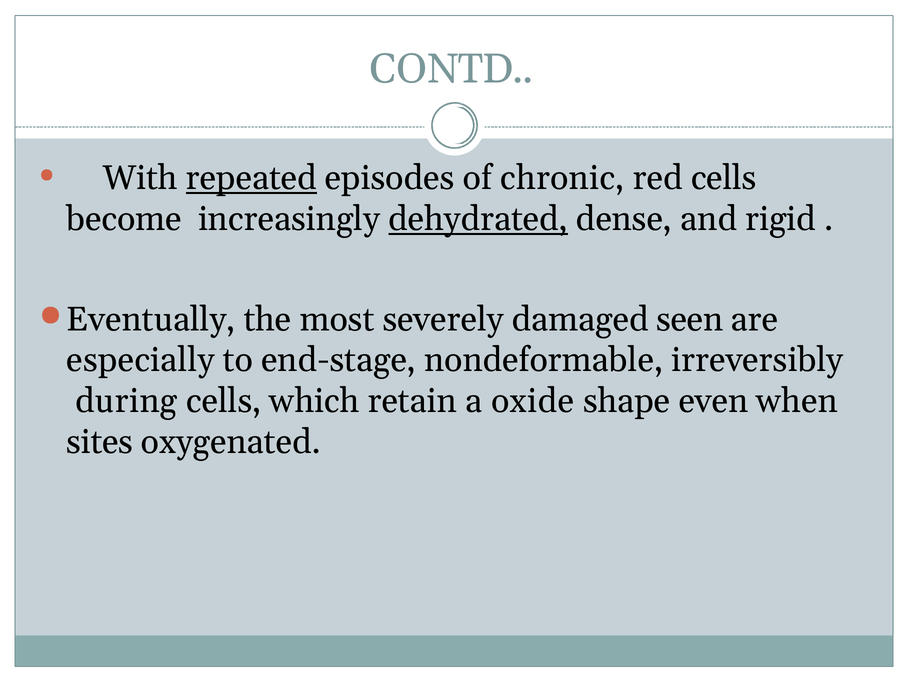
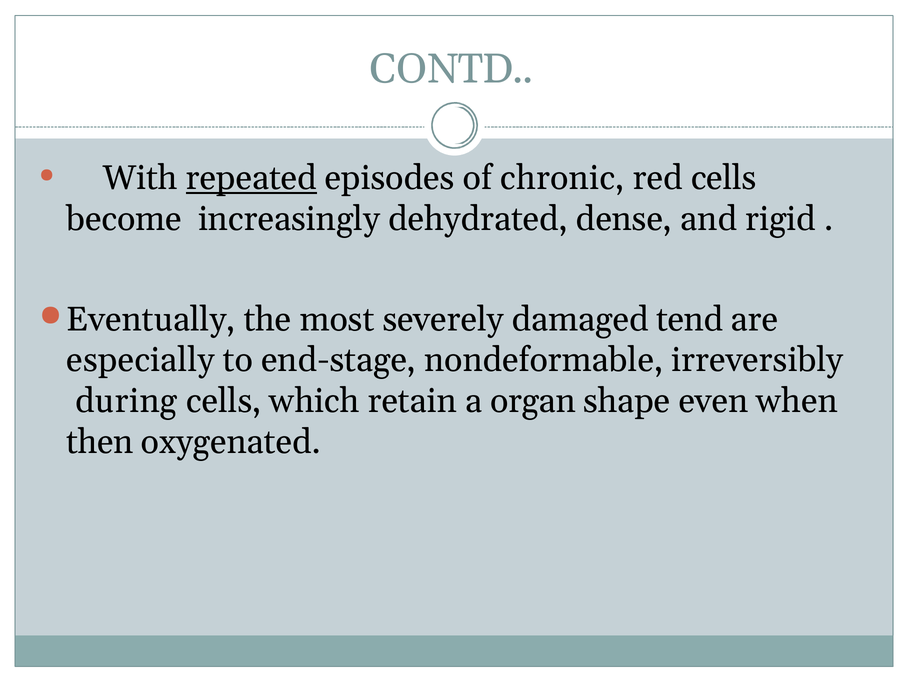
dehydrated underline: present -> none
seen: seen -> tend
oxide: oxide -> organ
sites: sites -> then
